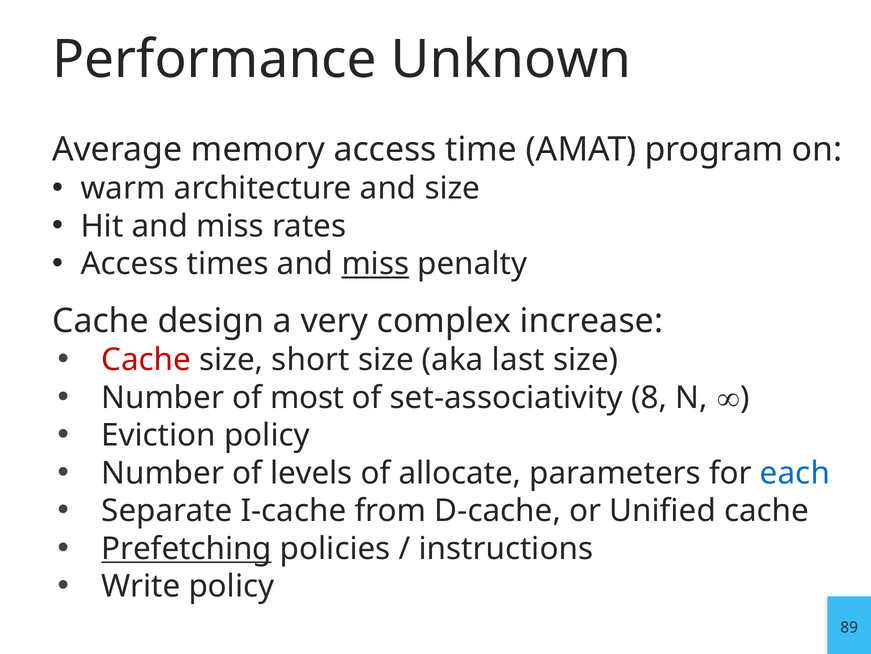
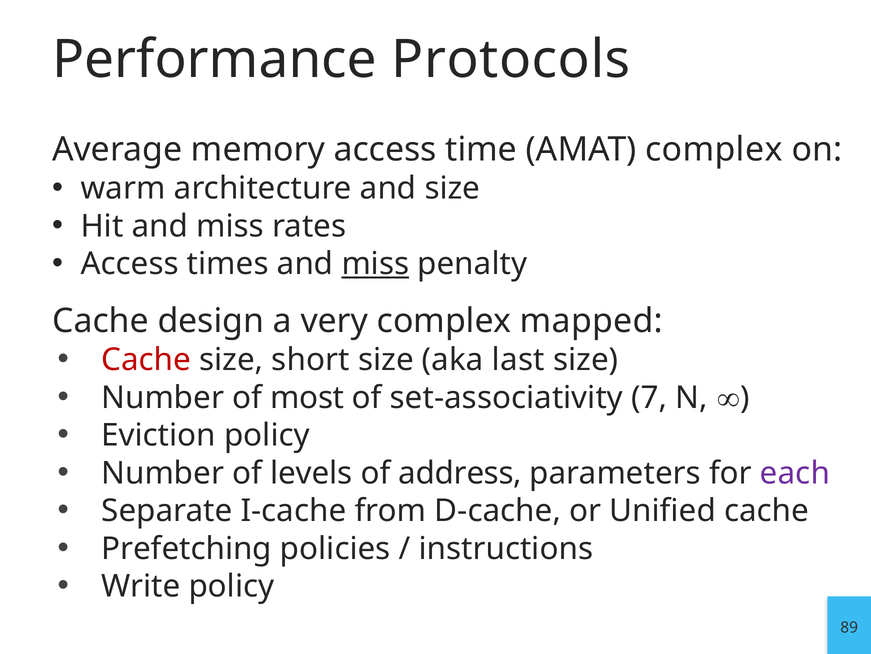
Unknown: Unknown -> Protocols
AMAT program: program -> complex
increase: increase -> mapped
8: 8 -> 7
allocate: allocate -> address
each colour: blue -> purple
Prefetching underline: present -> none
